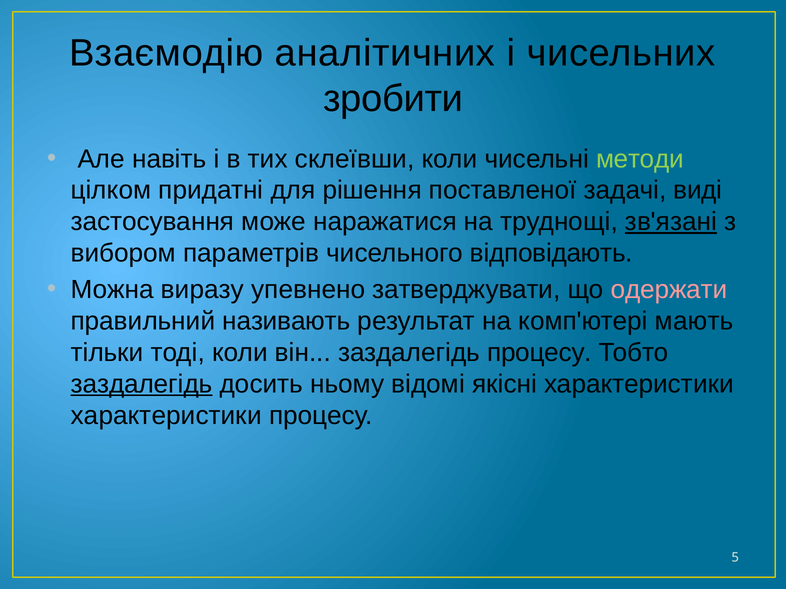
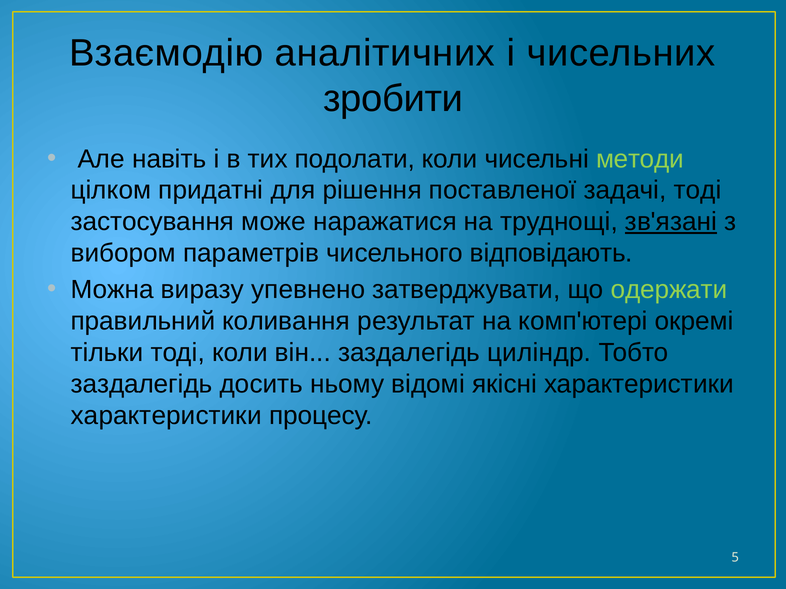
склеївши: склеївши -> подолати
задачі виді: виді -> тоді
одержати colour: pink -> light green
називають: називають -> коливання
мають: мають -> окремі
заздалегідь процесу: процесу -> циліндр
заздалегідь at (142, 384) underline: present -> none
